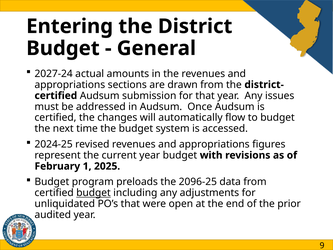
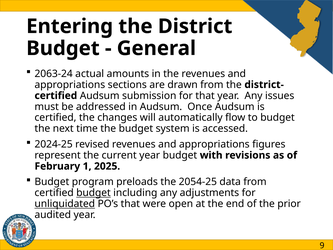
2027-24: 2027-24 -> 2063-24
2096-25: 2096-25 -> 2054-25
unliquidated underline: none -> present
